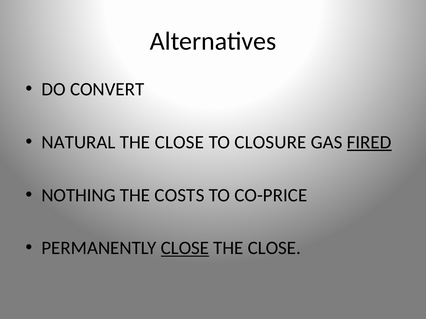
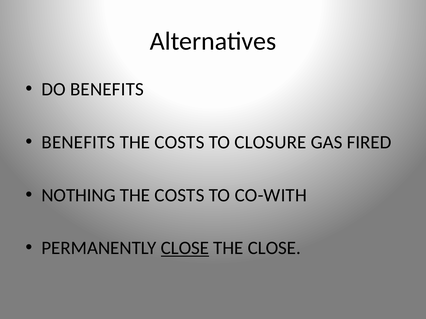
DO CONVERT: CONVERT -> BENEFITS
NATURAL at (79, 142): NATURAL -> BENEFITS
CLOSE at (179, 142): CLOSE -> COSTS
FIRED underline: present -> none
CO-PRICE: CO-PRICE -> CO-WITH
